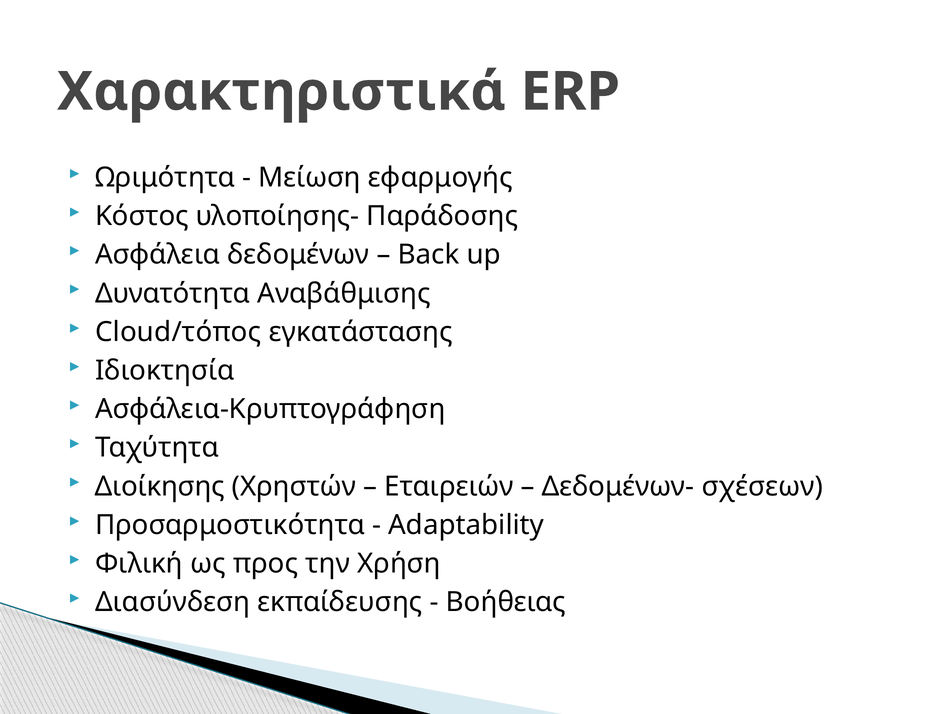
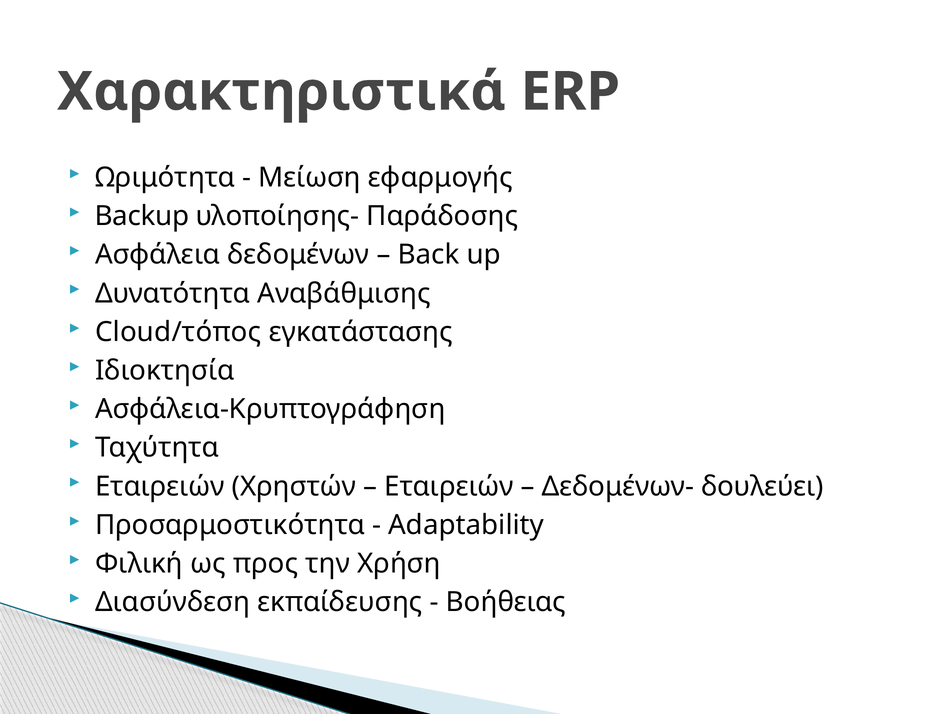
Κόστος: Κόστος -> Backup
Διοίκησης at (160, 486): Διοίκησης -> Εταιρειών
σχέσεων: σχέσεων -> δουλεύει
